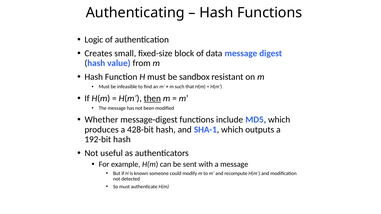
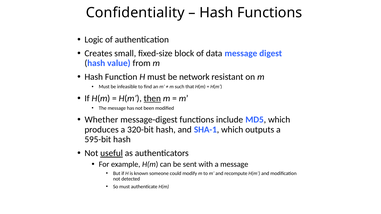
Authenticating: Authenticating -> Confidentiality
sandbox: sandbox -> network
428-bit: 428-bit -> 320-bit
192-bit: 192-bit -> 595-bit
useful underline: none -> present
